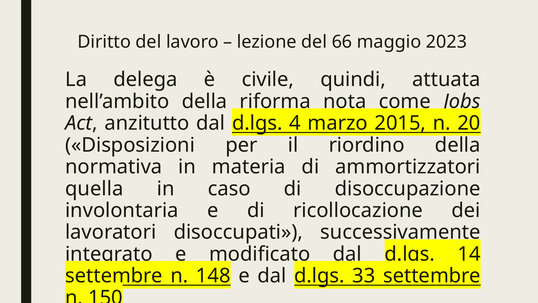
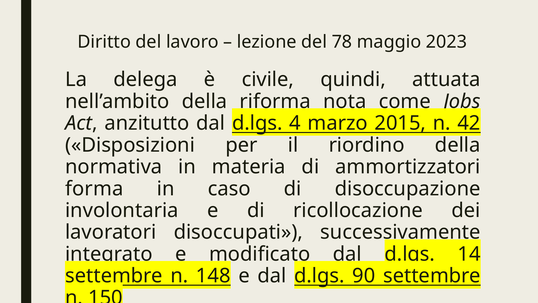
66: 66 -> 78
20: 20 -> 42
quella: quella -> forma
33: 33 -> 90
